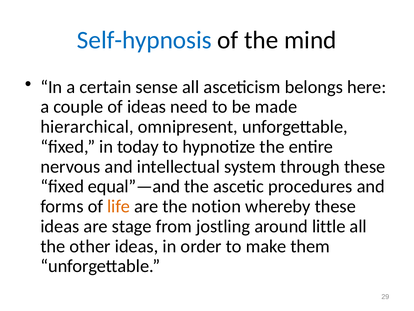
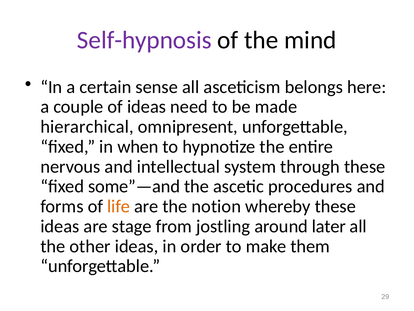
Self-hypnosis colour: blue -> purple
today: today -> when
equal”—and: equal”—and -> some”—and
little: little -> later
